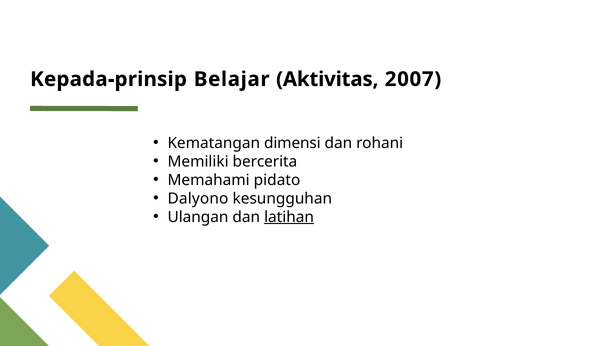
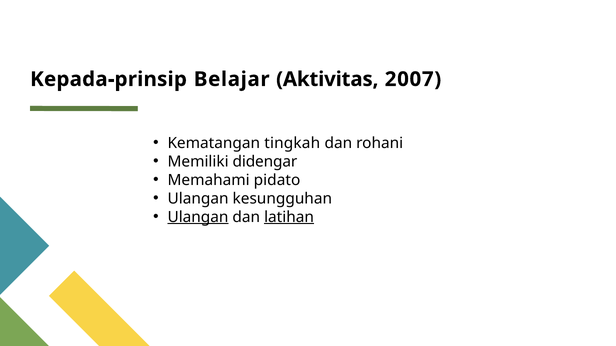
dimensi: dimensi -> tingkah
bercerita: bercerita -> didengar
Dalyono at (198, 199): Dalyono -> Ulangan
Ulangan at (198, 217) underline: none -> present
